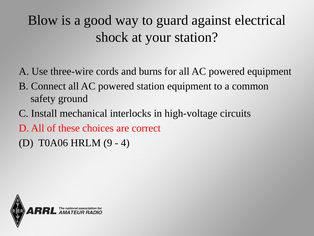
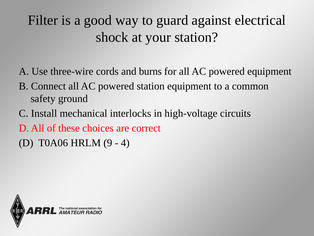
Blow: Blow -> Filter
